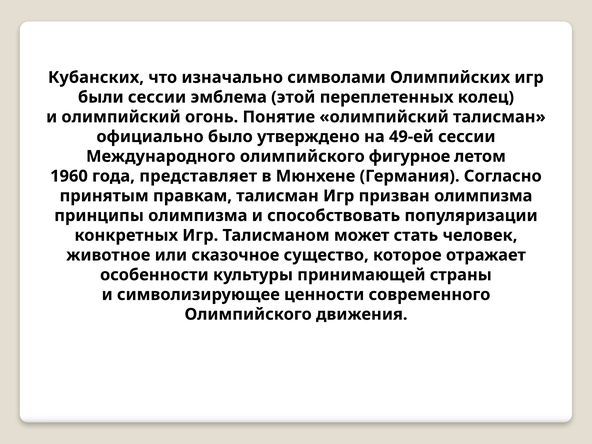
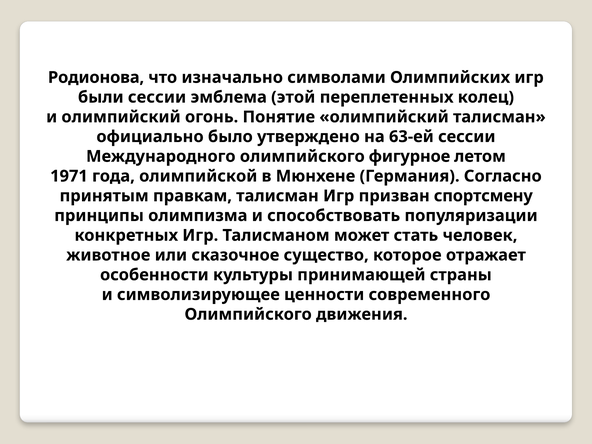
Кубанских: Кубанских -> Родионова
49-ей: 49-ей -> 63-ей
1960: 1960 -> 1971
представляет: представляет -> олимпийской
призван олимпизма: олимпизма -> спортсмену
